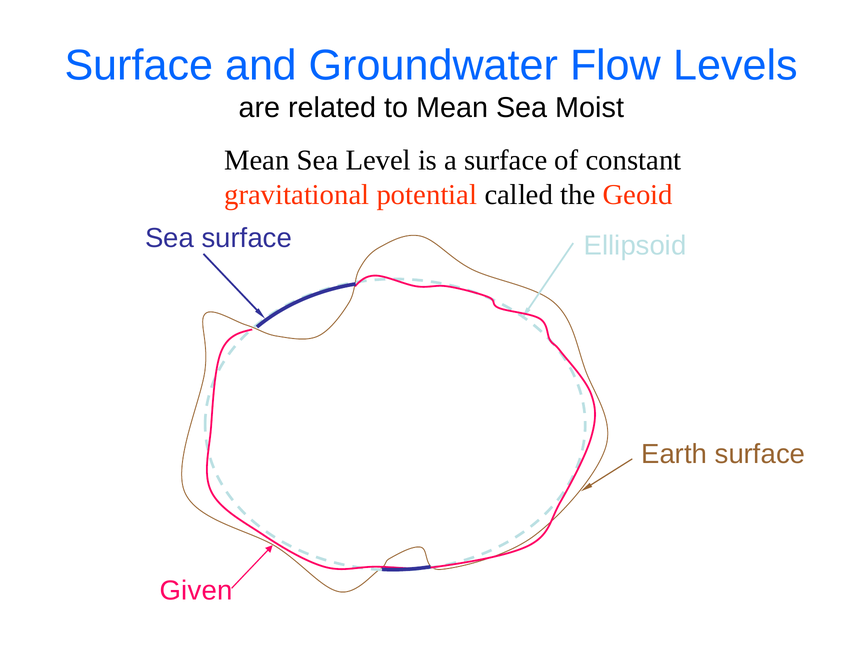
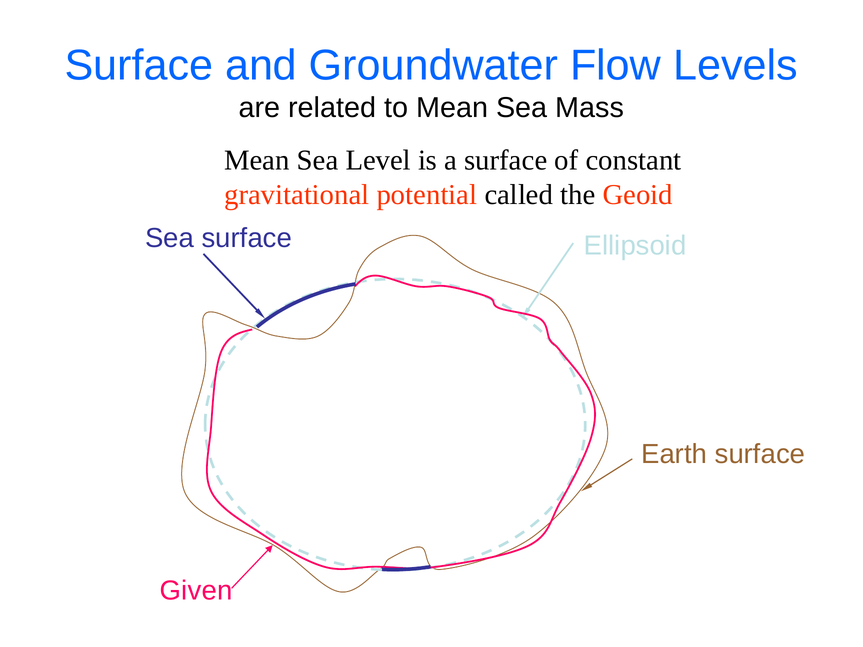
Moist: Moist -> Mass
